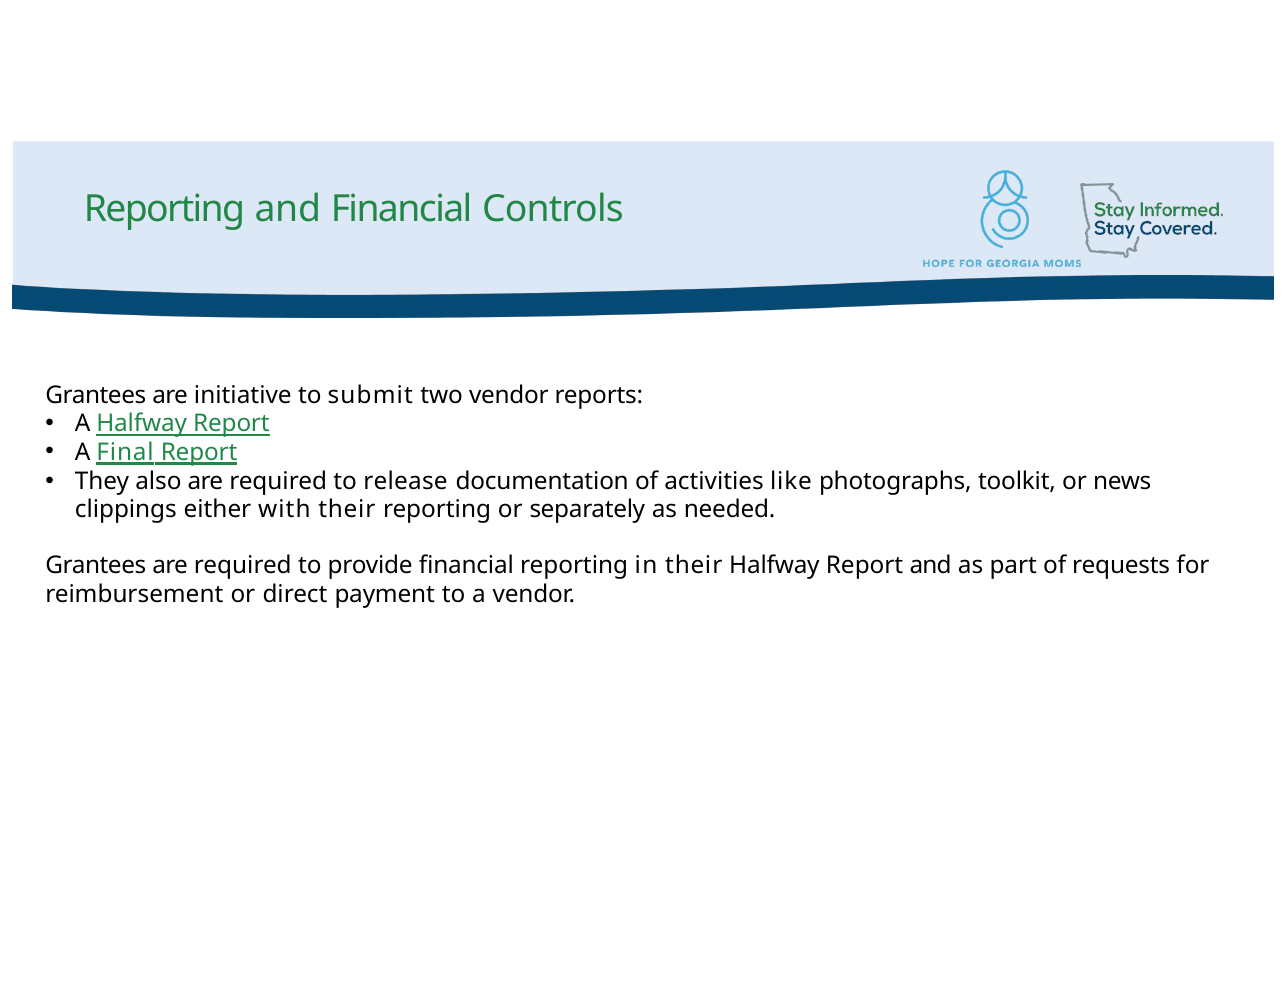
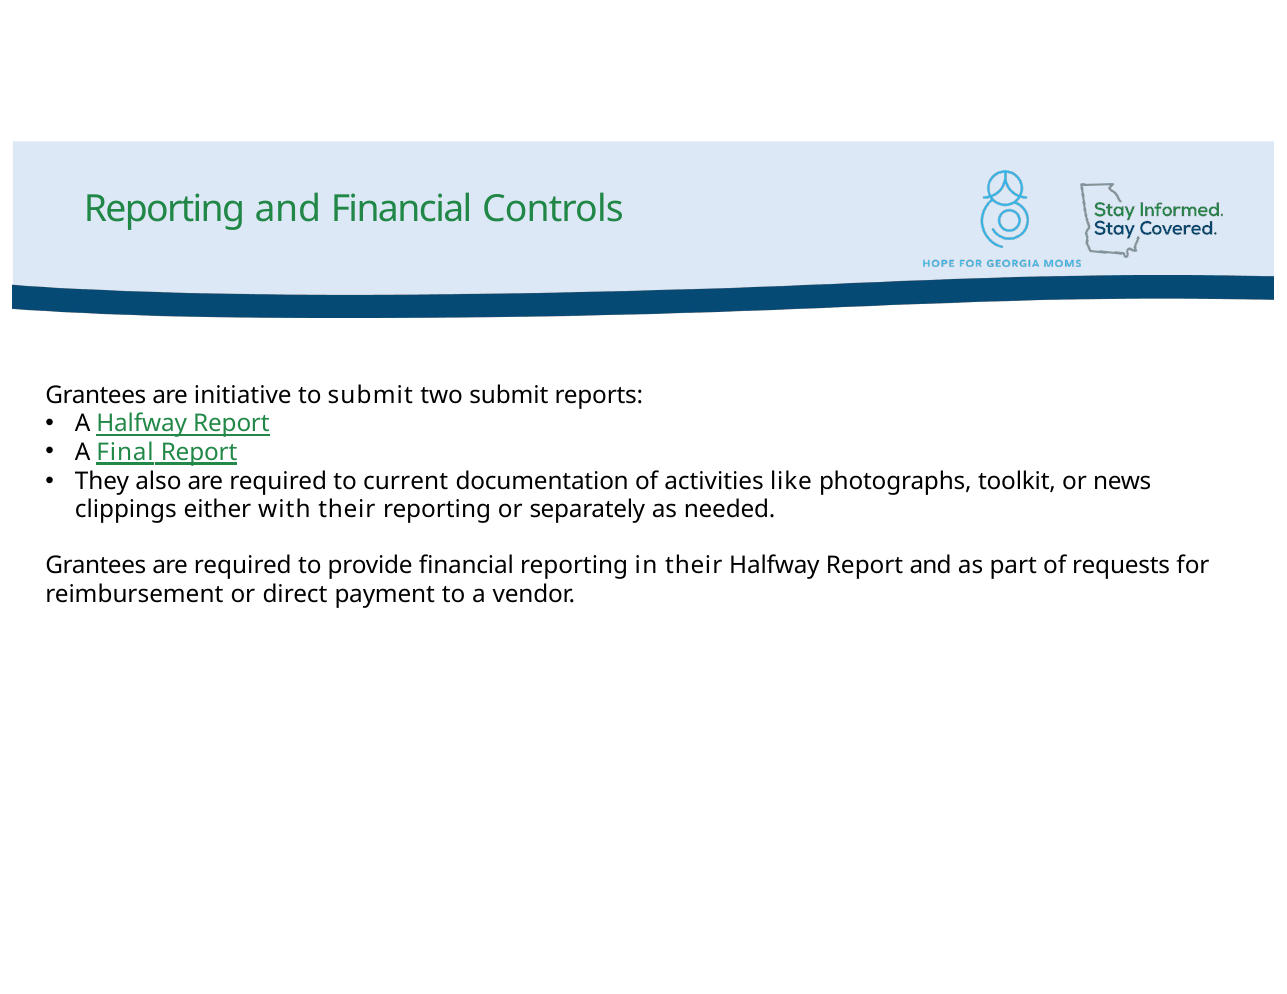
two vendor: vendor -> submit
release: release -> current
